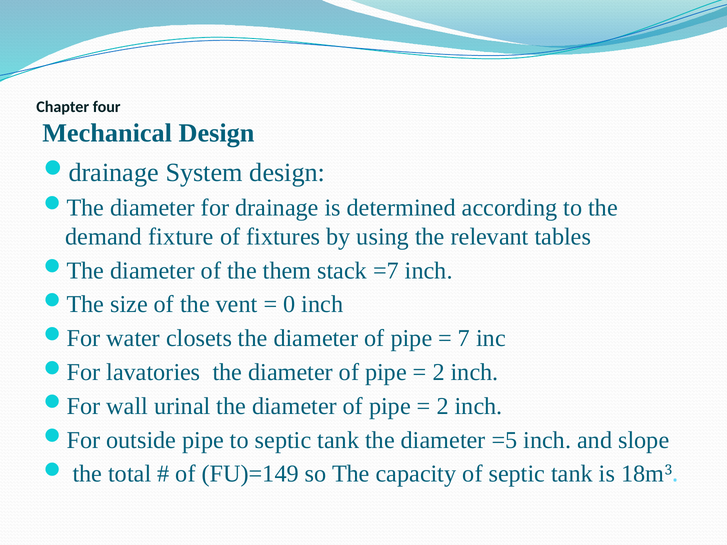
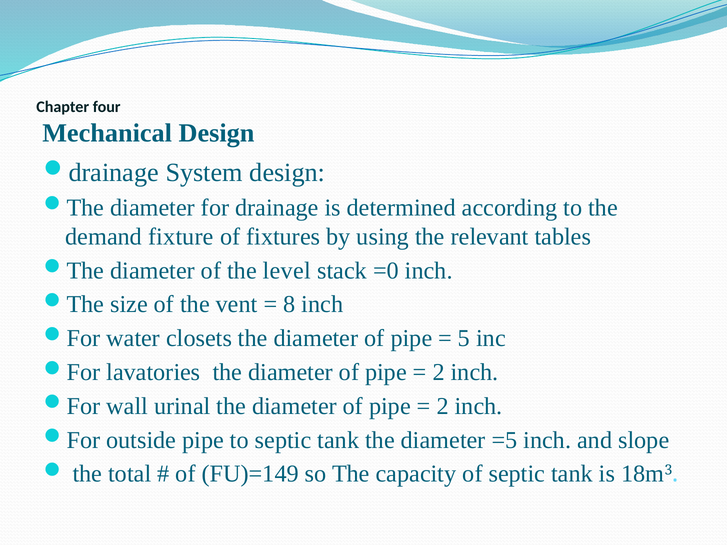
them: them -> level
=7: =7 -> =0
0: 0 -> 8
7: 7 -> 5
